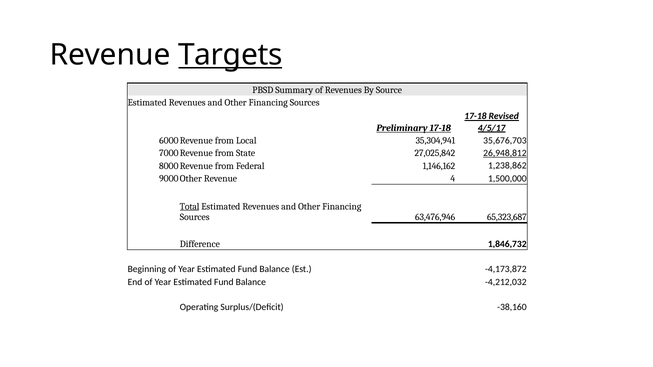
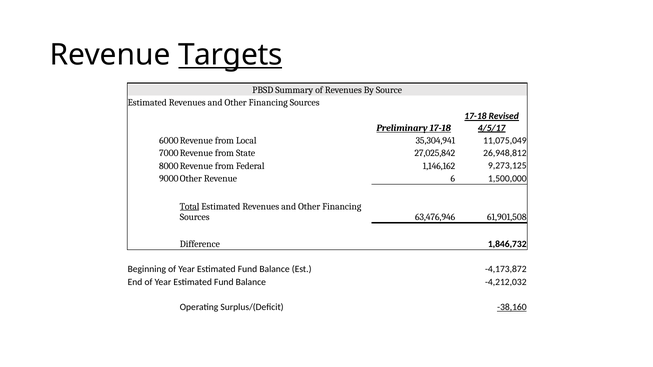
35,676,703: 35,676,703 -> 11,075,049
26,948,812 underline: present -> none
1,238,862: 1,238,862 -> 9,273,125
4: 4 -> 6
65,323,687: 65,323,687 -> 61,901,508
-38,160 underline: none -> present
